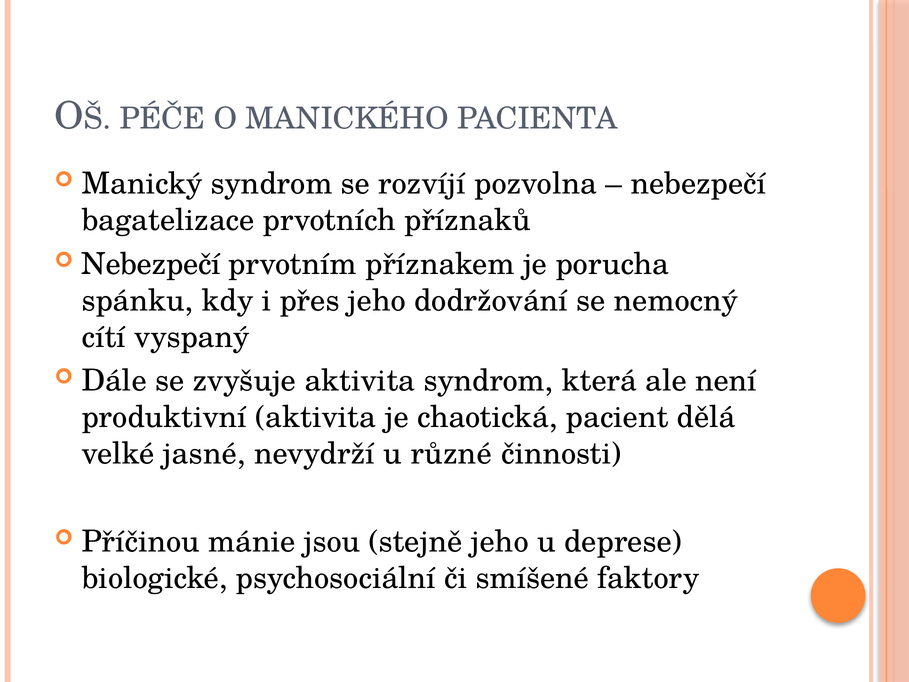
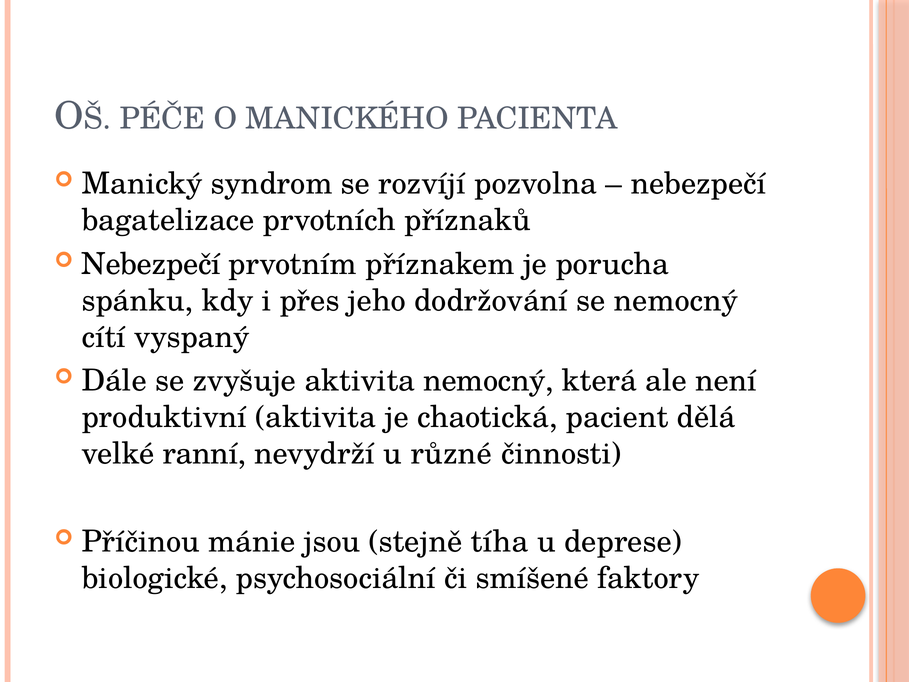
aktivita syndrom: syndrom -> nemocný
jasné: jasné -> ranní
stejně jeho: jeho -> tíha
